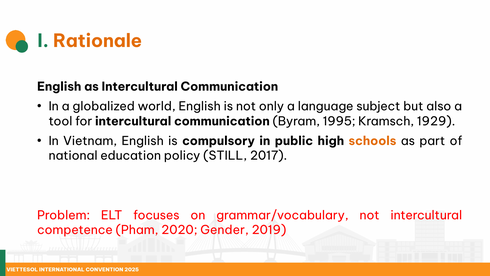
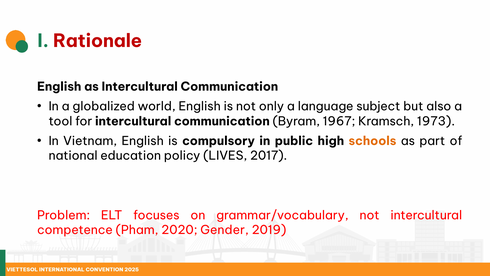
Rationale colour: orange -> red
1995: 1995 -> 1967
1929: 1929 -> 1973
STILL: STILL -> LIVES
